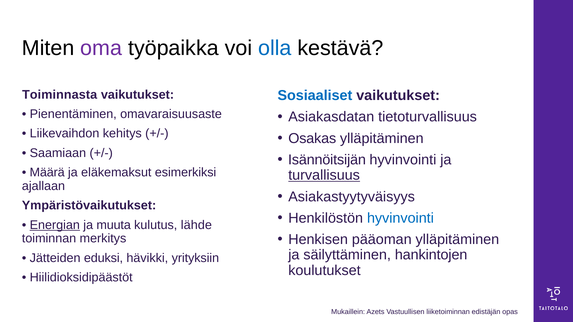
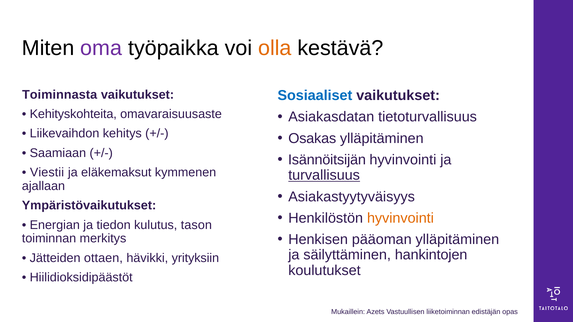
olla colour: blue -> orange
Pienentäminen: Pienentäminen -> Kehityskohteita
Määrä: Määrä -> Viestii
esimerkiksi: esimerkiksi -> kymmenen
hyvinvointi at (400, 218) colour: blue -> orange
Energian underline: present -> none
muuta: muuta -> tiedon
lähde: lähde -> tason
eduksi: eduksi -> ottaen
